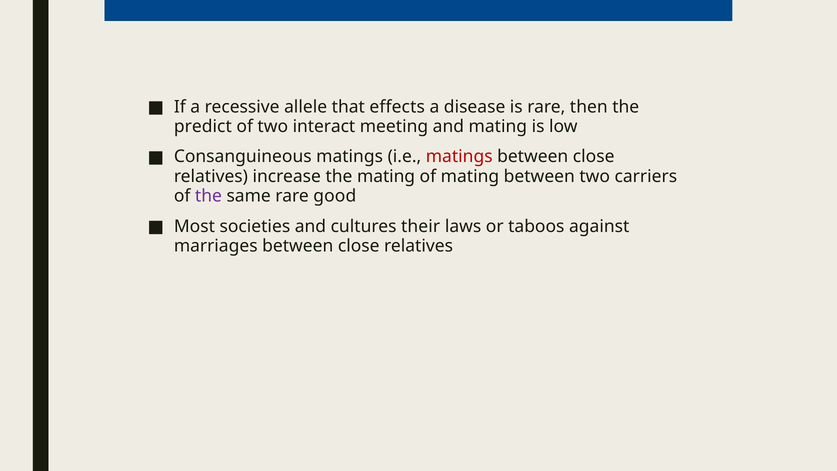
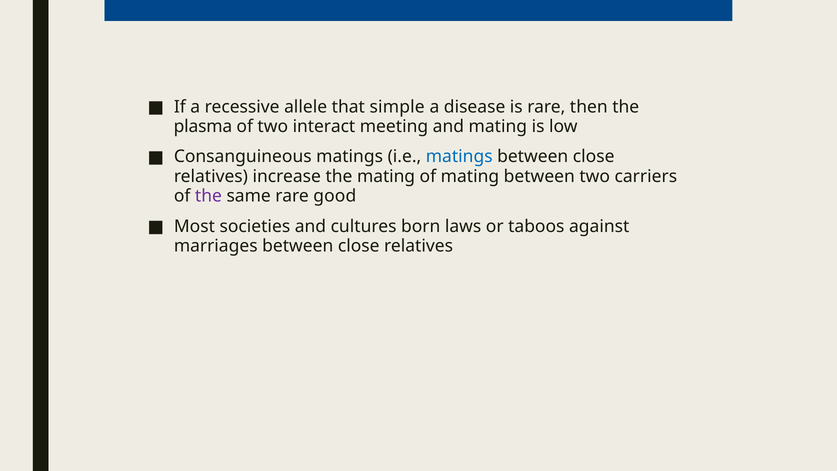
effects: effects -> simple
predict: predict -> plasma
matings at (459, 157) colour: red -> blue
their: their -> born
